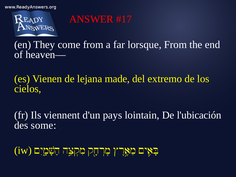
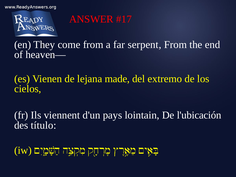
lorsque: lorsque -> serpent
some: some -> título
